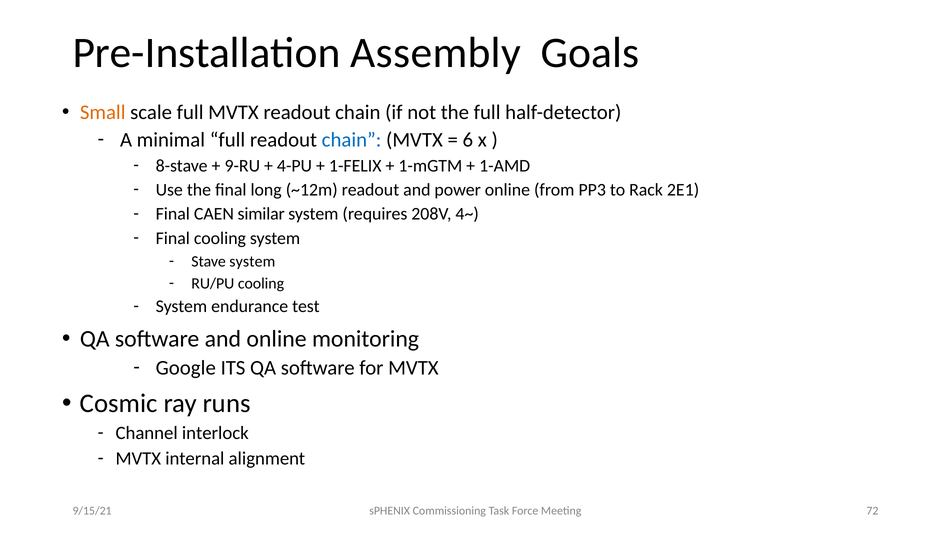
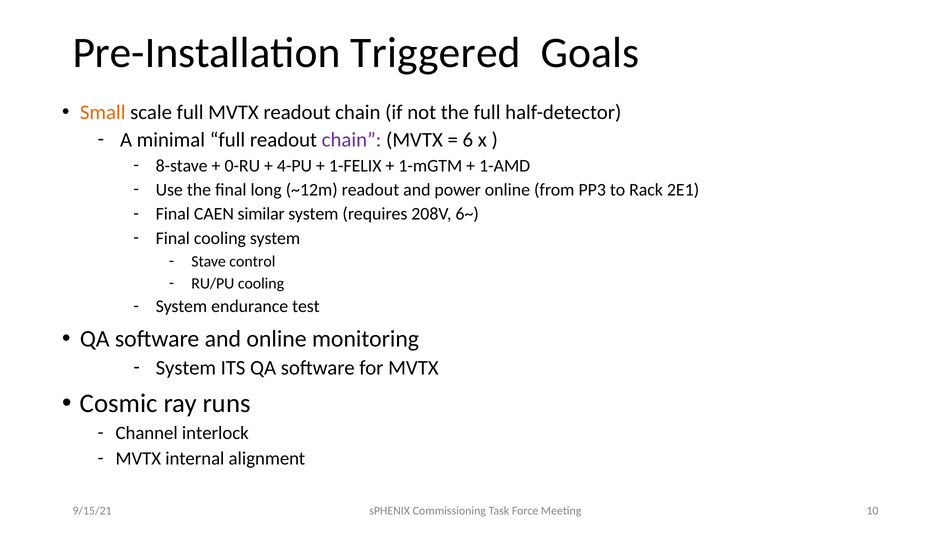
Assembly: Assembly -> Triggered
chain at (352, 140) colour: blue -> purple
9-RU: 9-RU -> 0-RU
4~: 4~ -> 6~
Stave system: system -> control
Google at (186, 368): Google -> System
72: 72 -> 10
